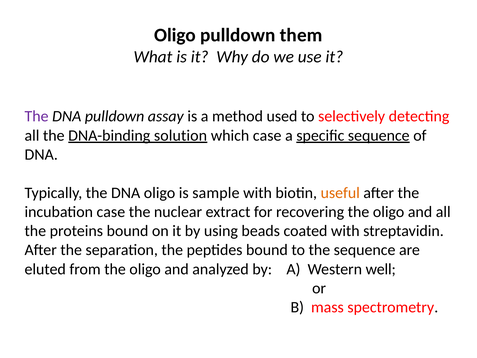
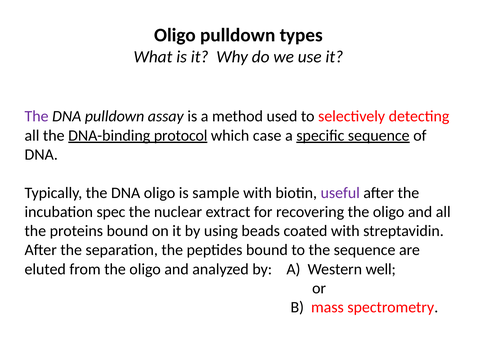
them: them -> types
solution: solution -> protocol
useful colour: orange -> purple
incubation case: case -> spec
